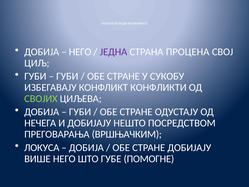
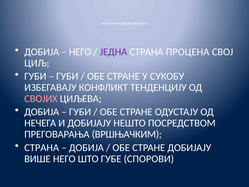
КОНФЛИКТИ: КОНФЛИКТИ -> ТЕНДЕНЦИЈУ
СВОЈИХ colour: light green -> pink
ЛОКУСА at (42, 147): ЛОКУСА -> СТРАНА
ПОМОГНЕ: ПОМОГНЕ -> СПОРОВИ
